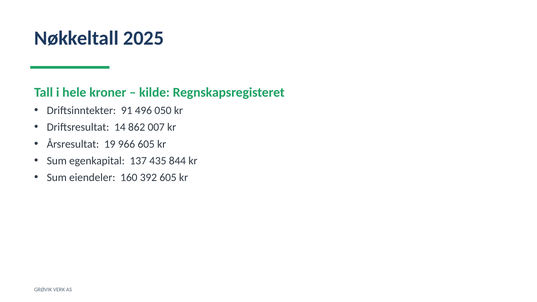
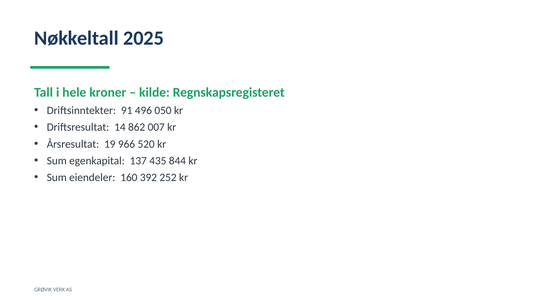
966 605: 605 -> 520
392 605: 605 -> 252
